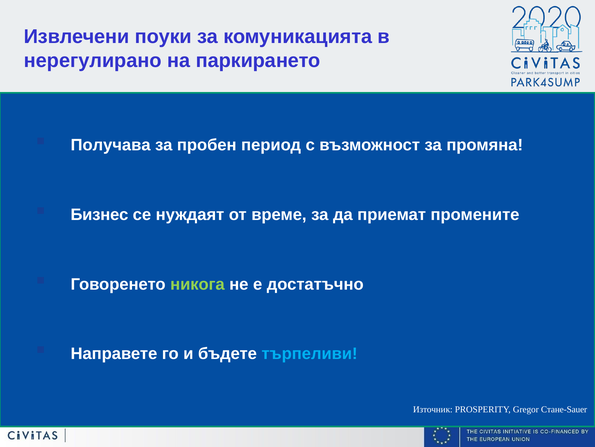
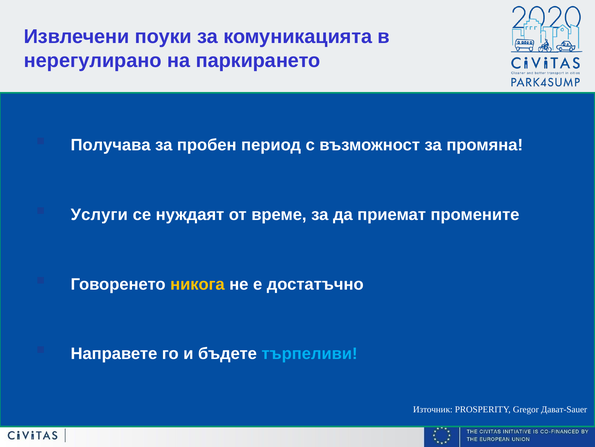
Бизнес: Бизнес -> Услуги
никога colour: light green -> yellow
Стане-Sauer: Стане-Sauer -> Дават-Sauer
